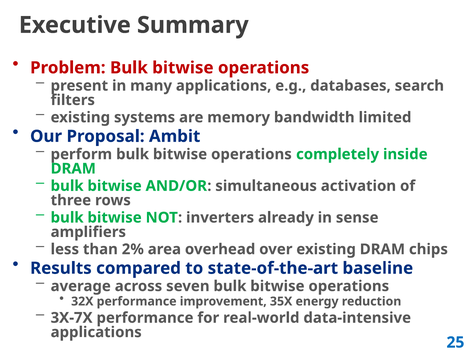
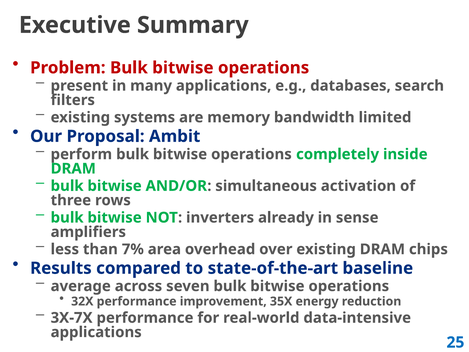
2%: 2% -> 7%
